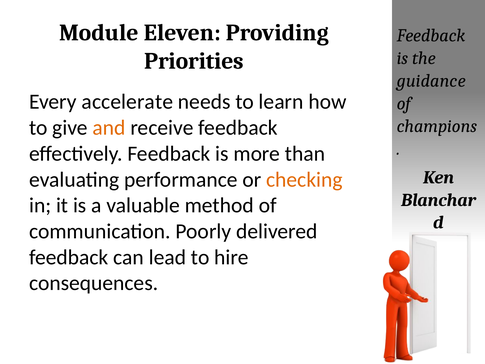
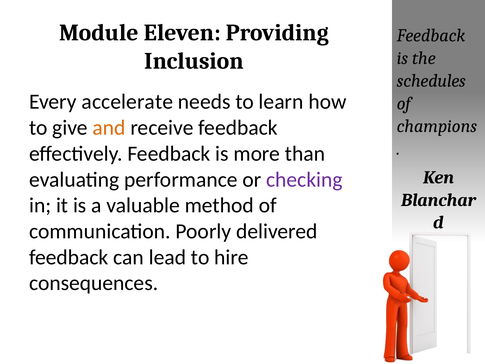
Priorities: Priorities -> Inclusion
guidance: guidance -> schedules
checking colour: orange -> purple
